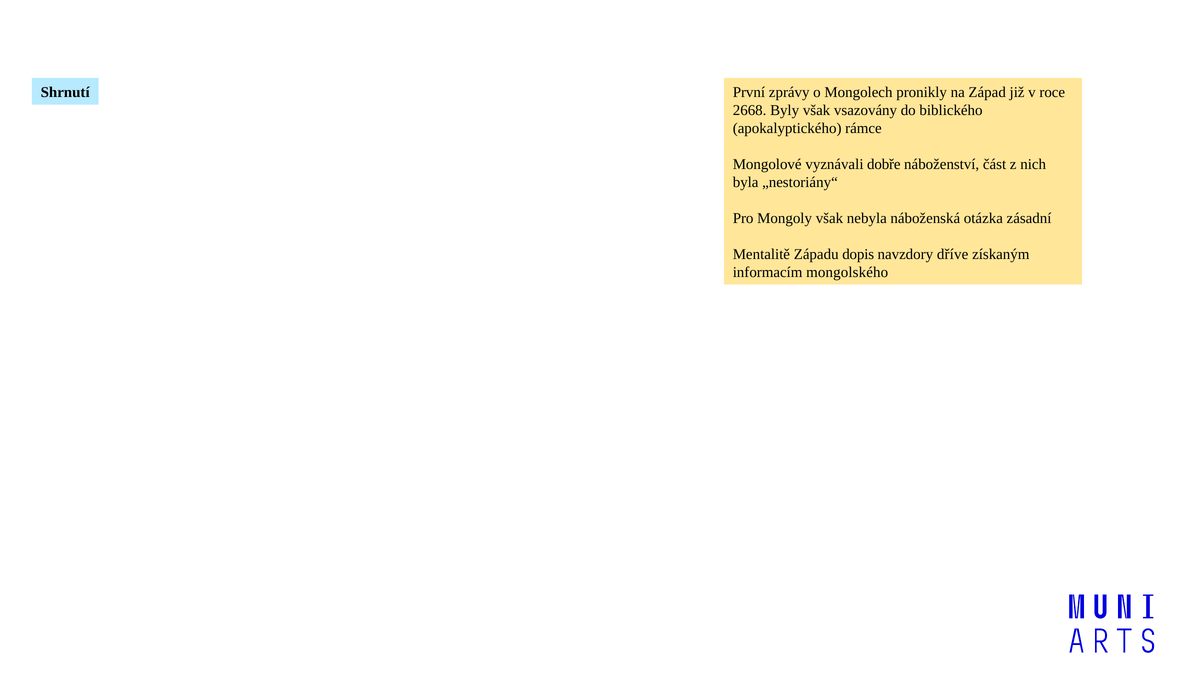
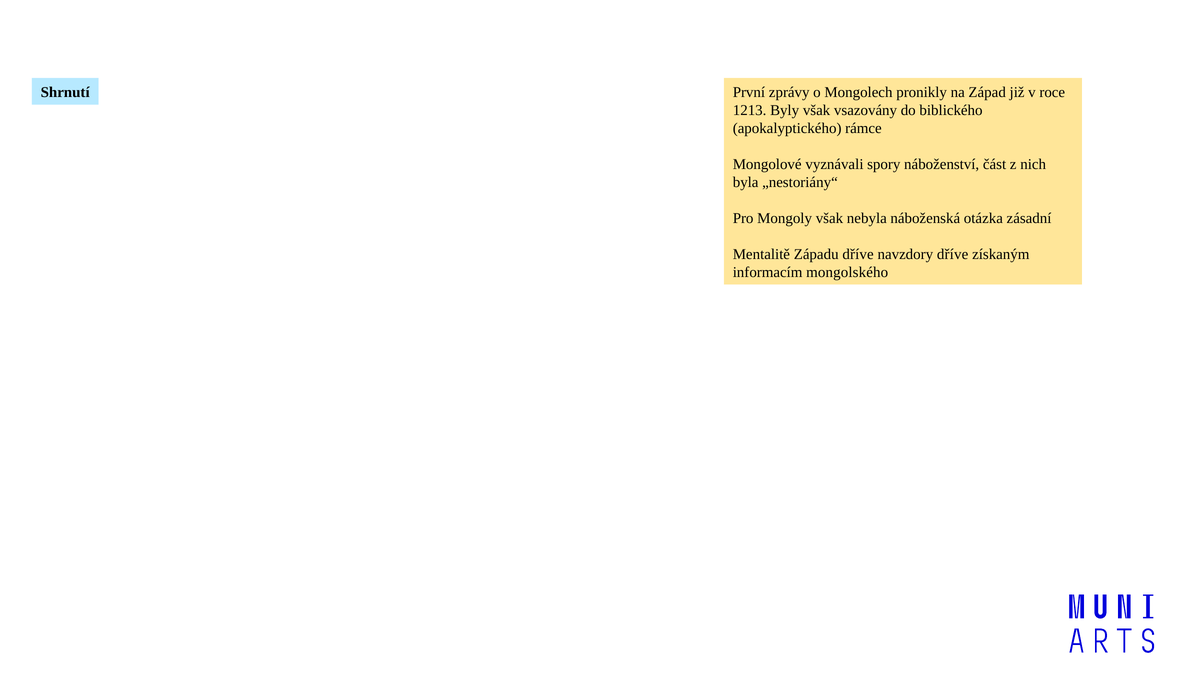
2668: 2668 -> 1213
dobře: dobře -> spory
Západu dopis: dopis -> dříve
